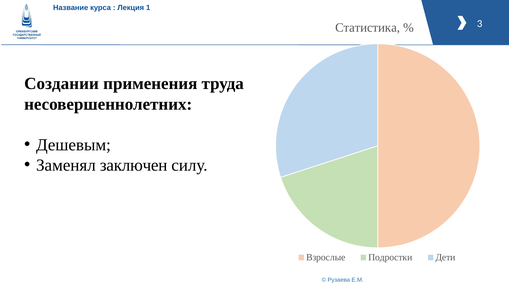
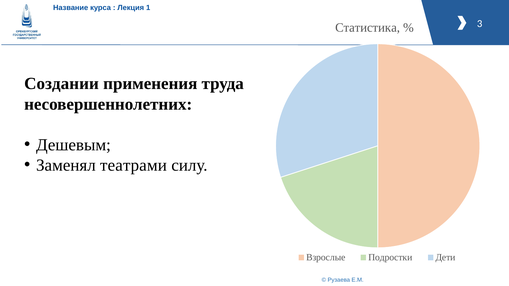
заключен: заключен -> театрами
